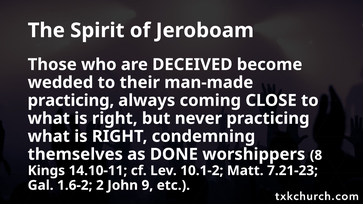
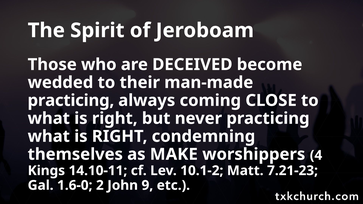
DONE: DONE -> MAKE
8: 8 -> 4
1.6-2: 1.6-2 -> 1.6-0
